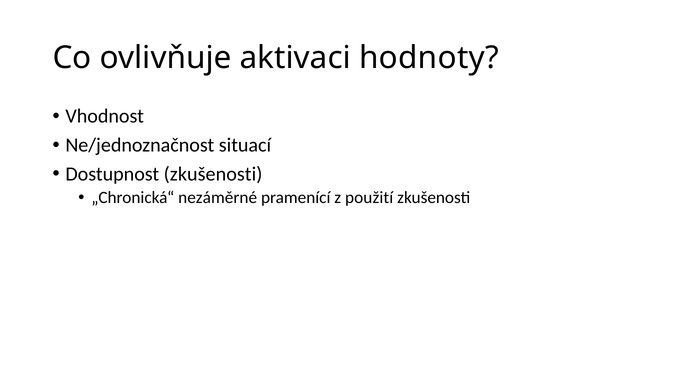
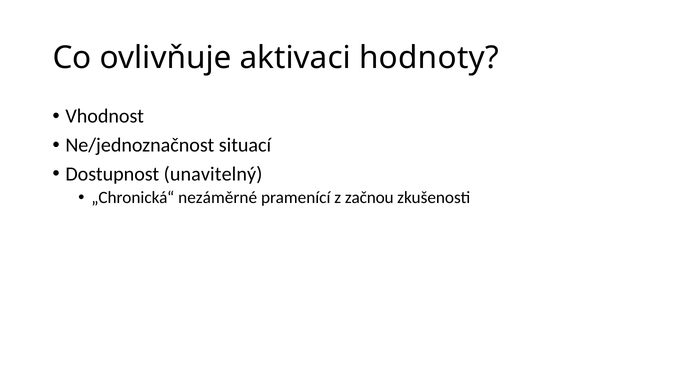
Dostupnost zkušenosti: zkušenosti -> unavitelný
použití: použití -> začnou
